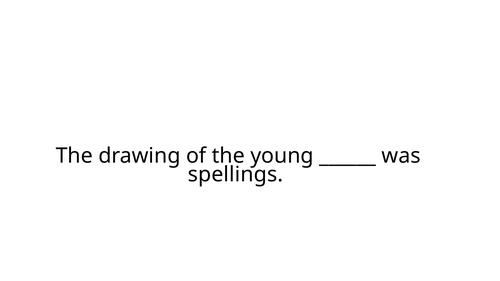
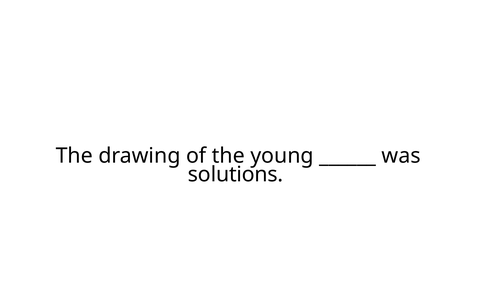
spellings: spellings -> solutions
